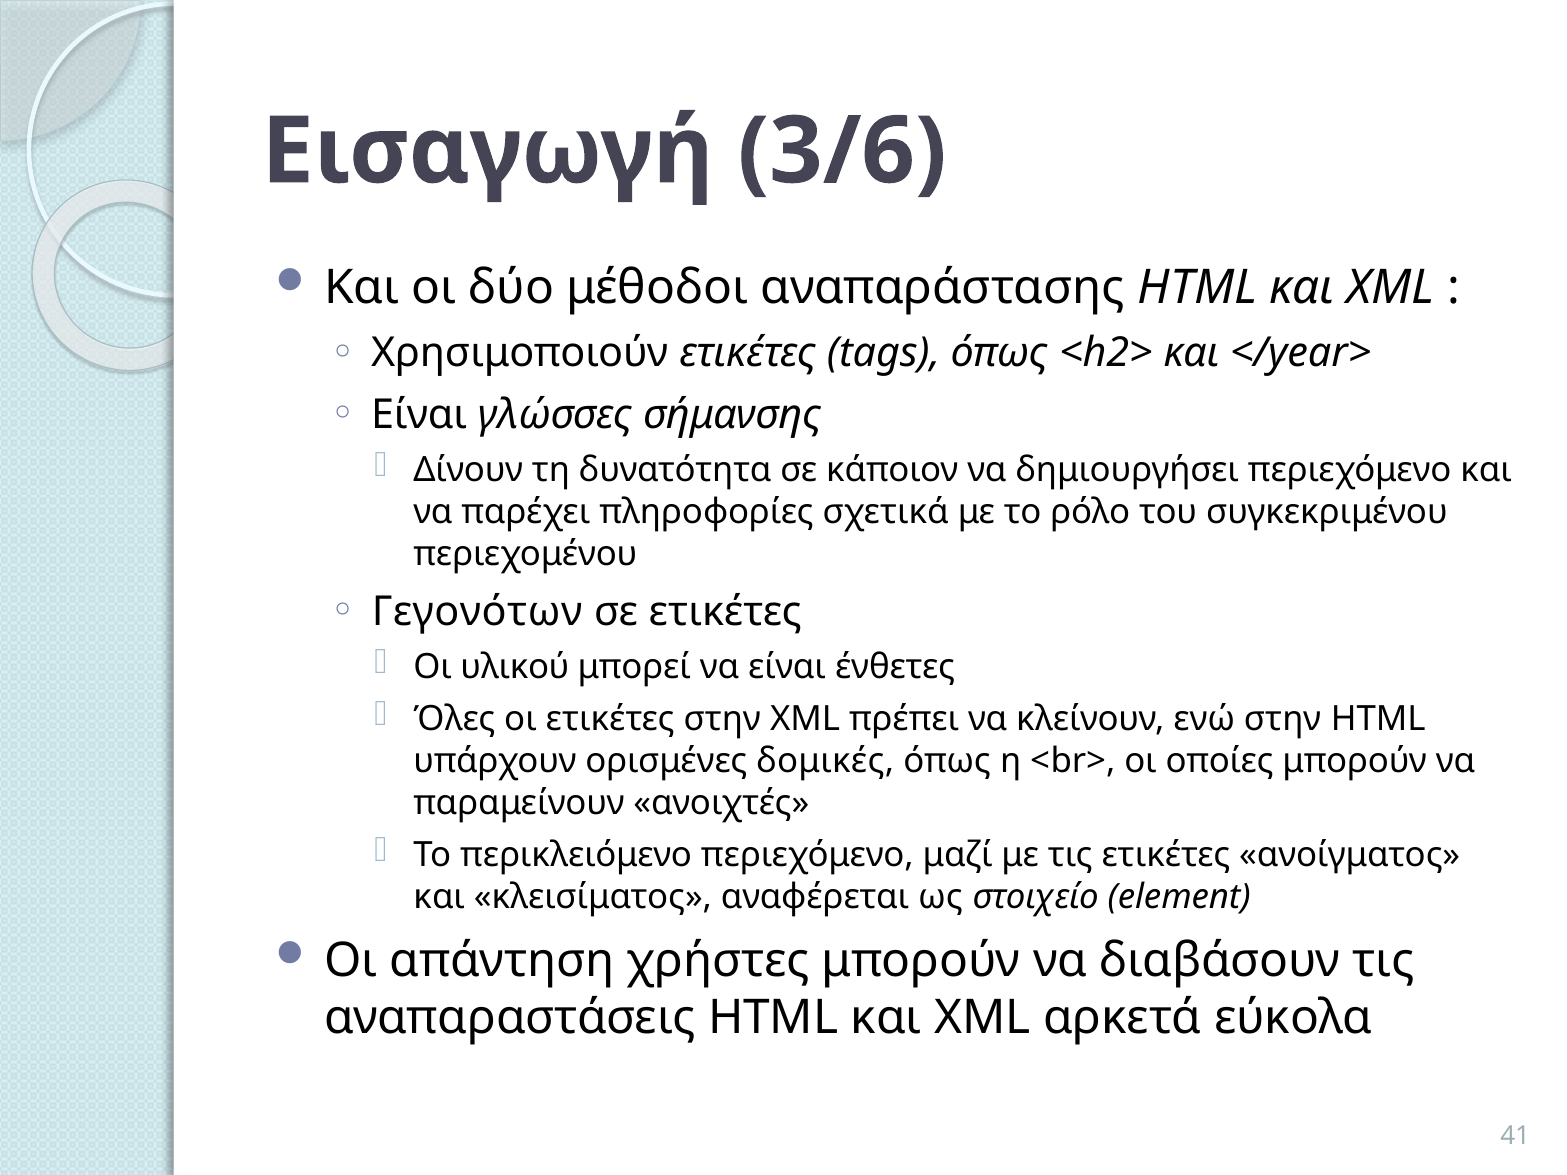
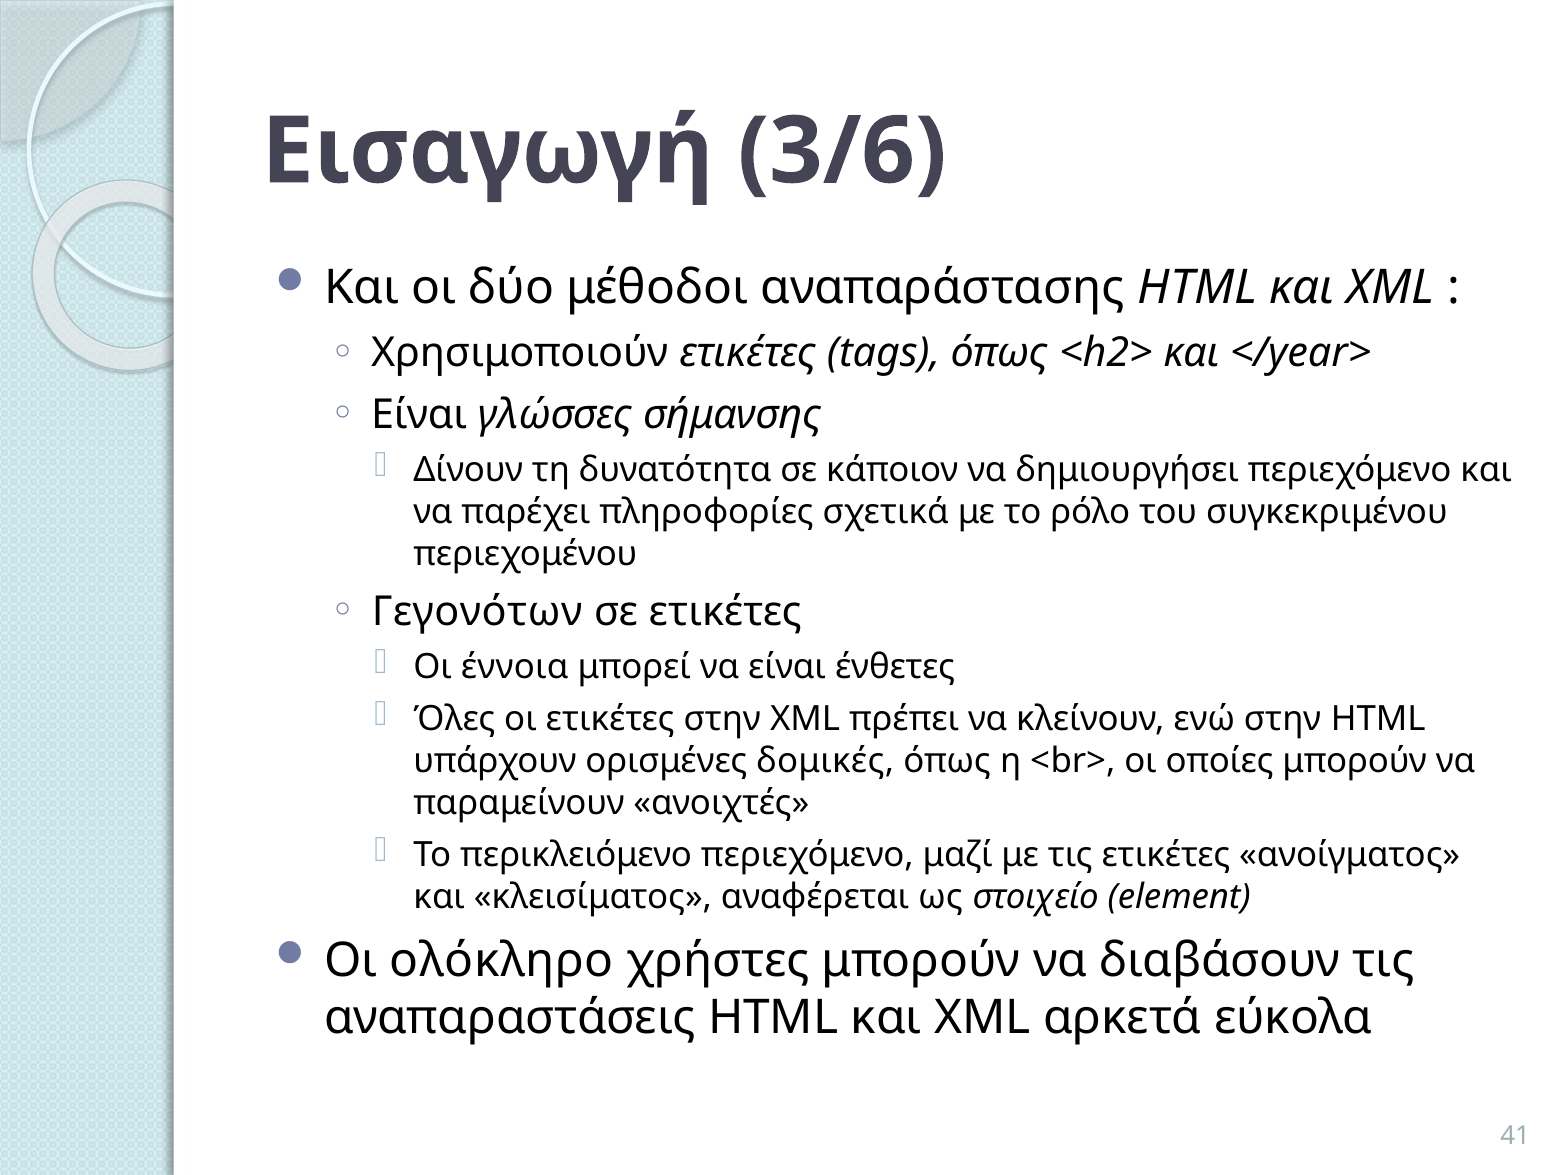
υλικού: υλικού -> έννοια
απάντηση: απάντηση -> ολόκληρο
